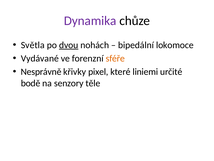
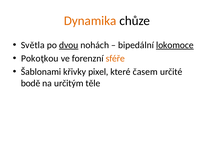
Dynamika colour: purple -> orange
lokomoce underline: none -> present
Vydávané: Vydávané -> Pokoţkou
Nesprávně: Nesprávně -> Šablonami
liniemi: liniemi -> časem
senzory: senzory -> určitým
